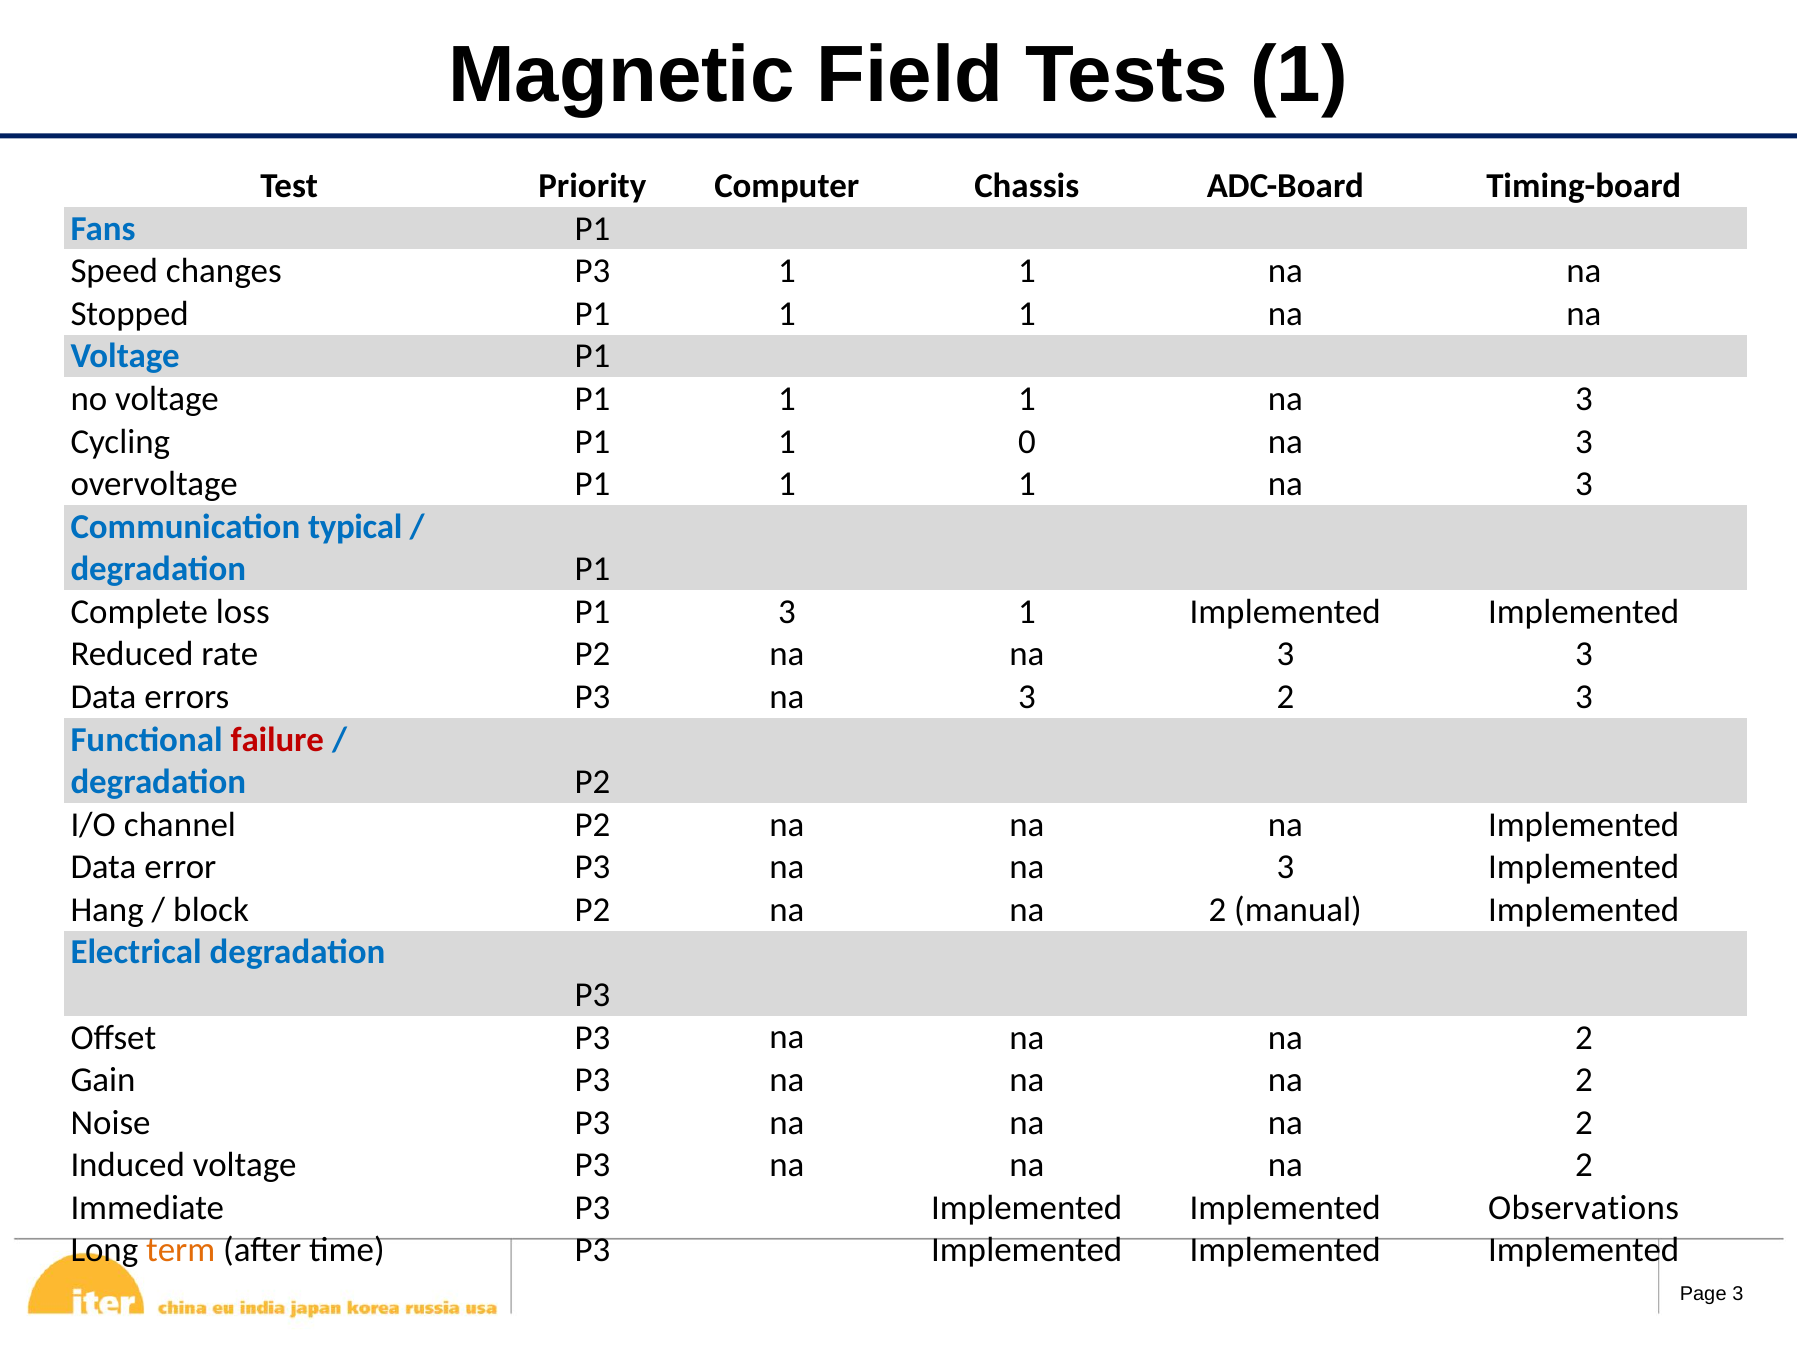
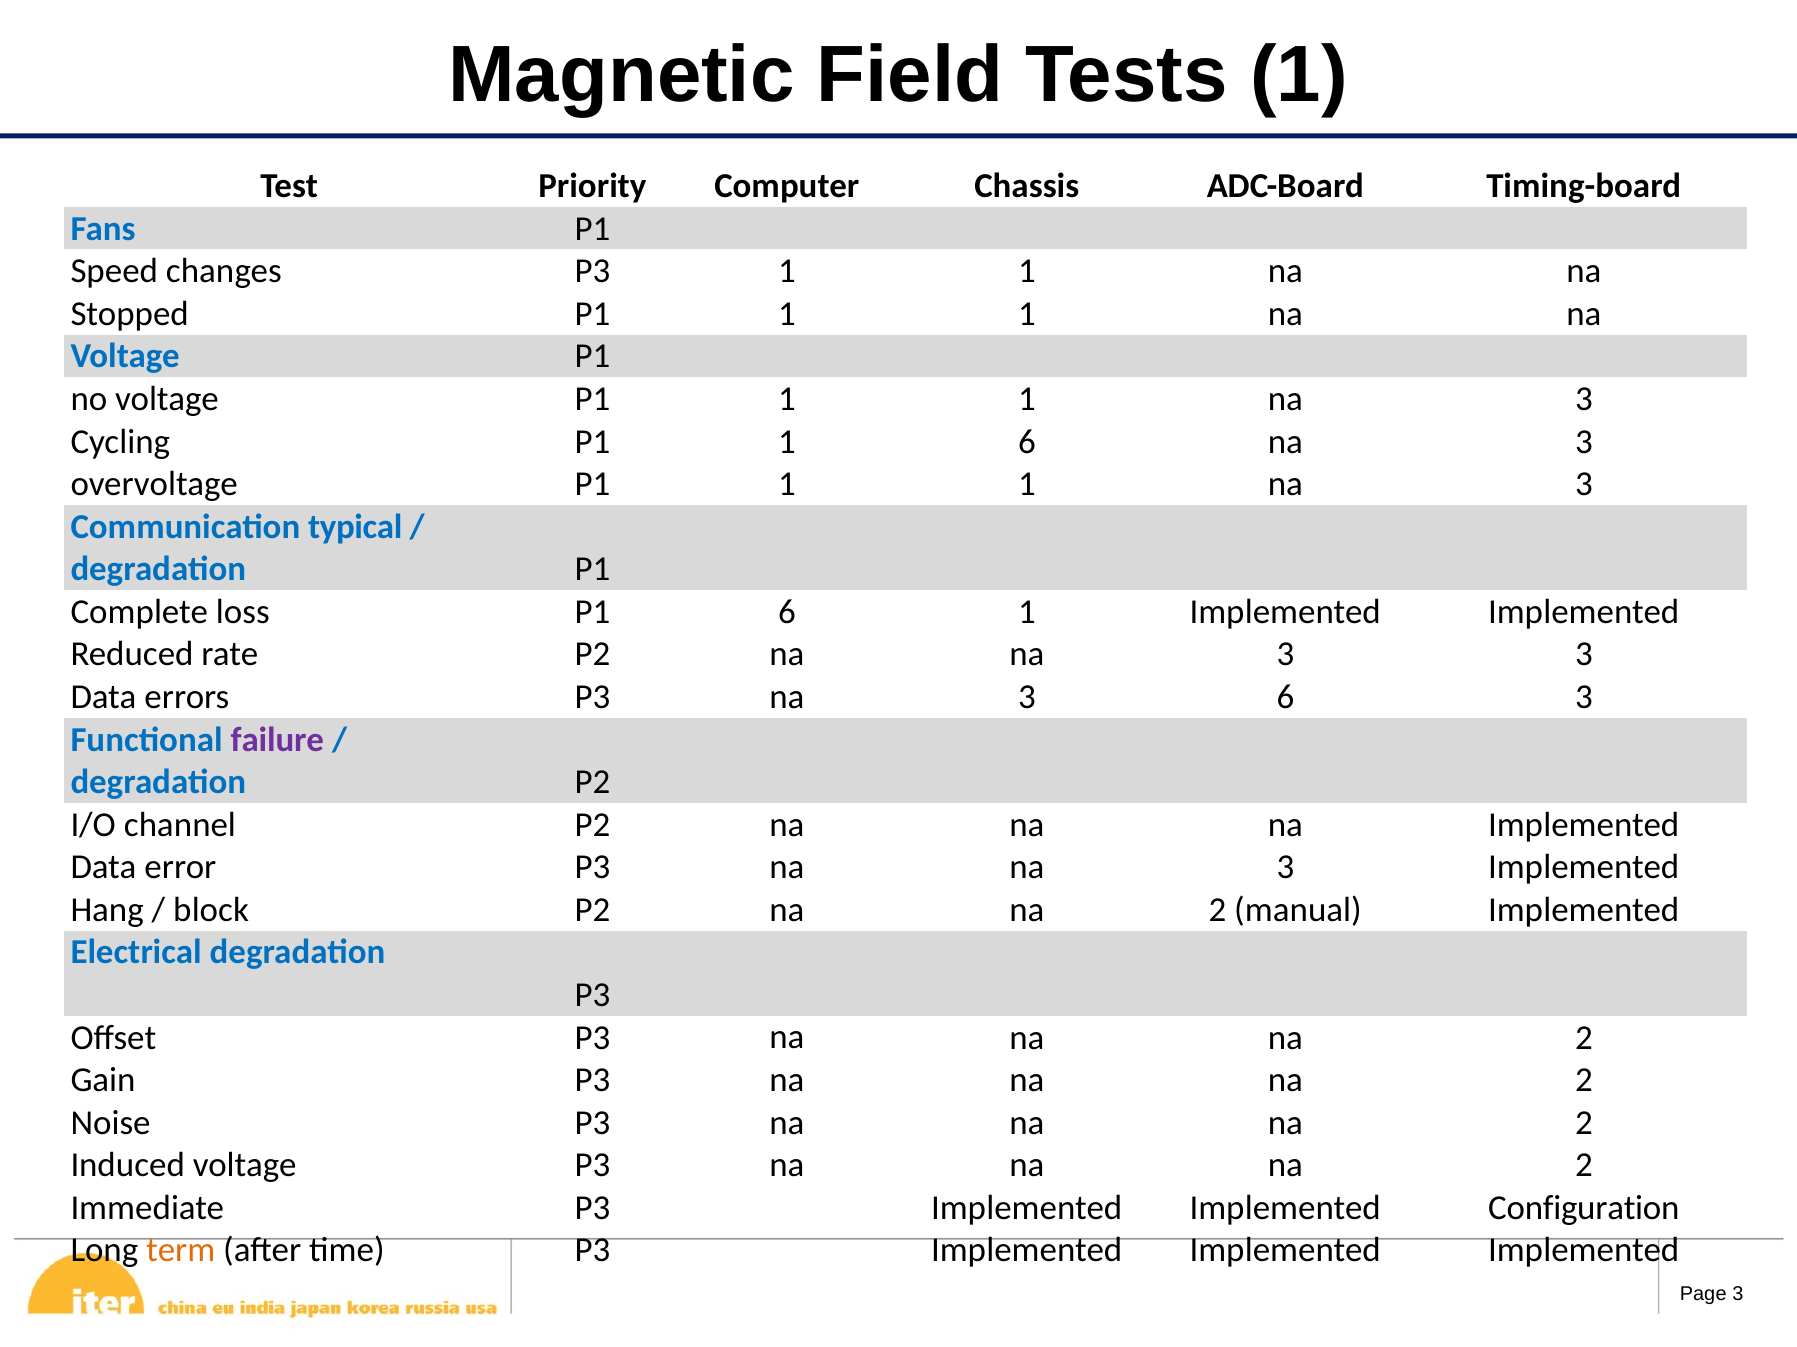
1 0: 0 -> 6
P1 3: 3 -> 6
3 2: 2 -> 6
failure colour: red -> purple
Observations: Observations -> Configuration
